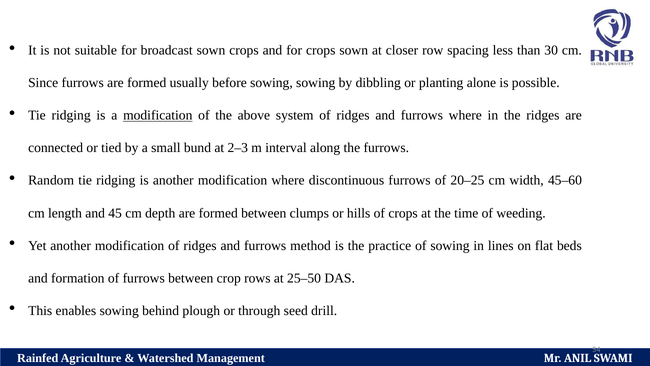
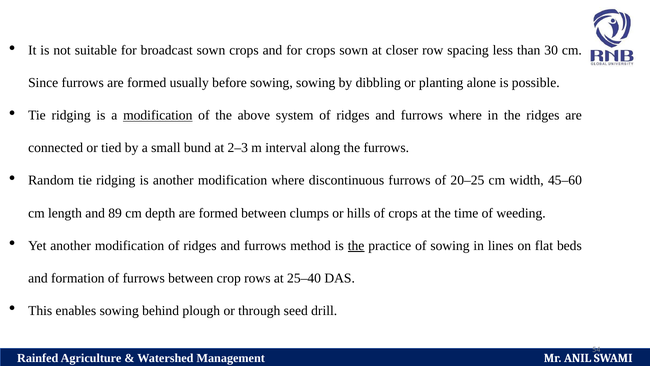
45: 45 -> 89
the at (356, 245) underline: none -> present
25–50: 25–50 -> 25–40
